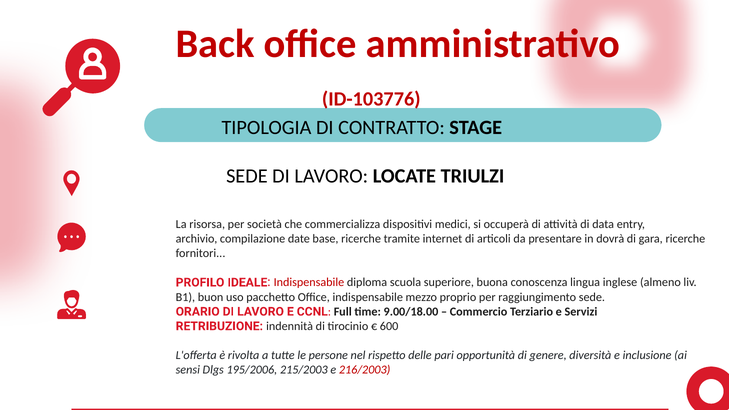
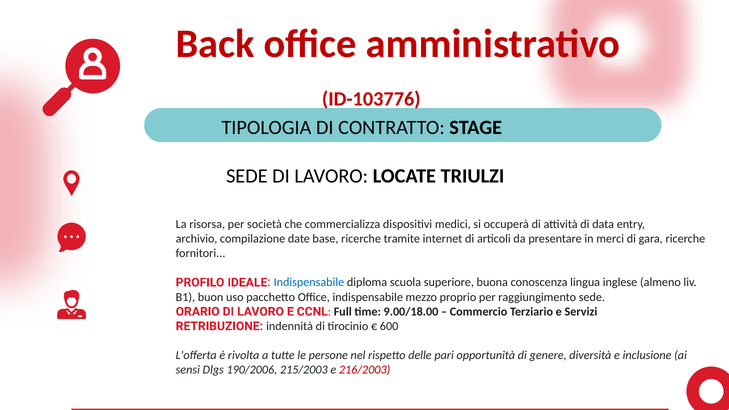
dovrà: dovrà -> merci
Indispensabile at (309, 283) colour: red -> blue
195/2006: 195/2006 -> 190/2006
